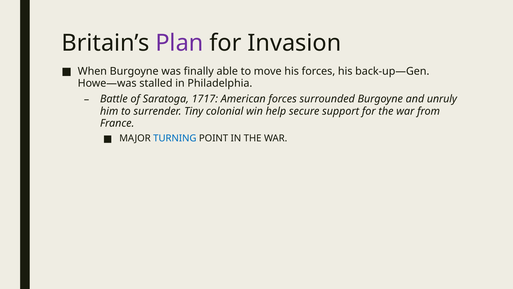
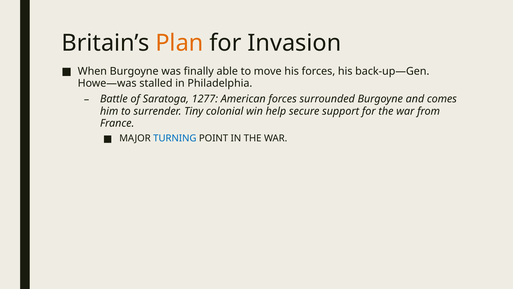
Plan colour: purple -> orange
1717: 1717 -> 1277
unruly: unruly -> comes
